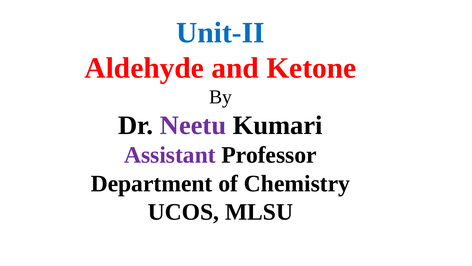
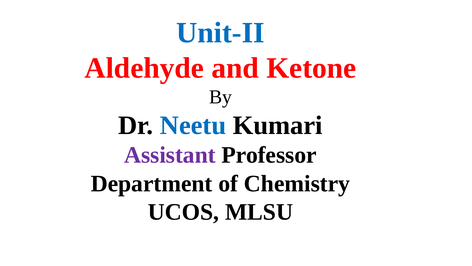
Neetu colour: purple -> blue
